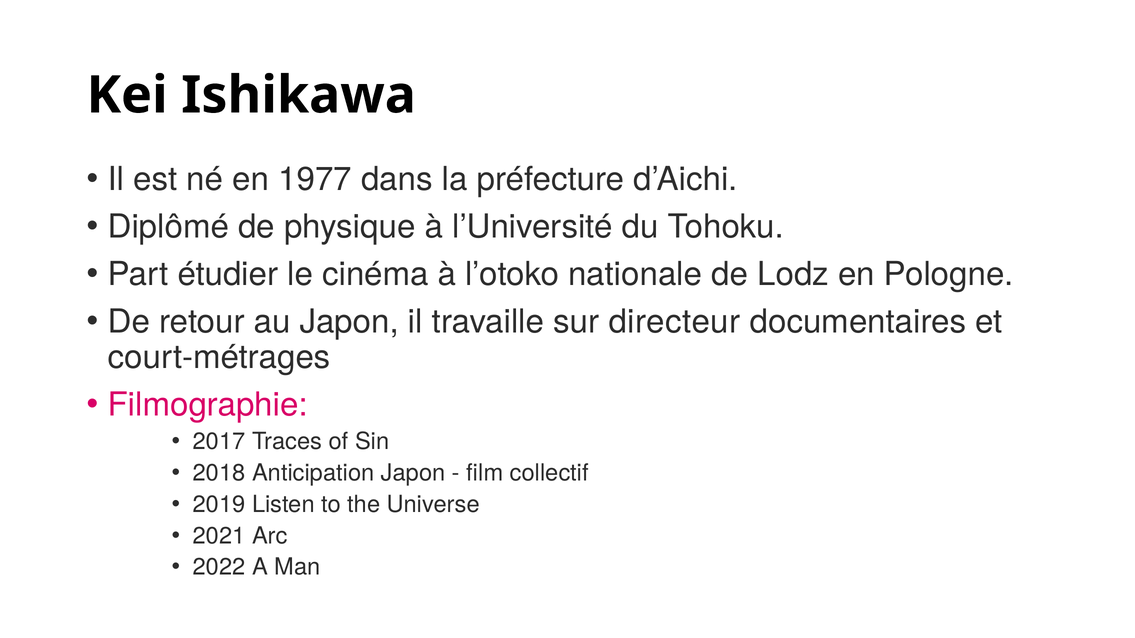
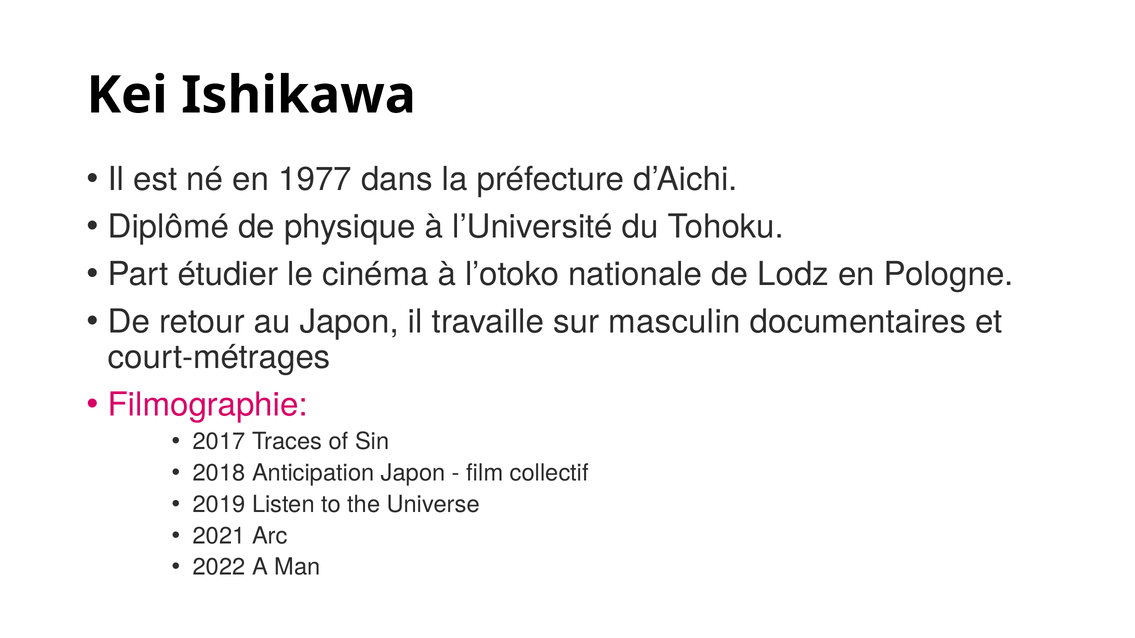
directeur: directeur -> masculin
